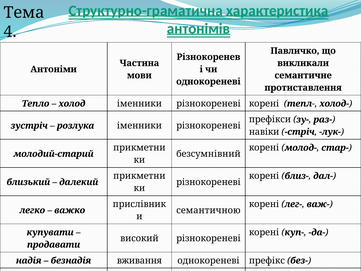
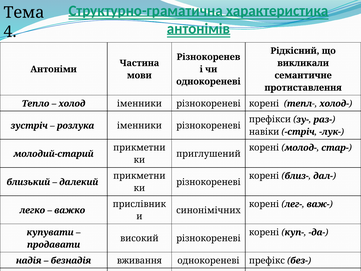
Павличко: Павличко -> Рідкісний
безсумнівний: безсумнівний -> приглушений
семантичною: семантичною -> синонімічних
